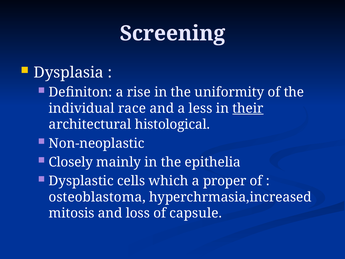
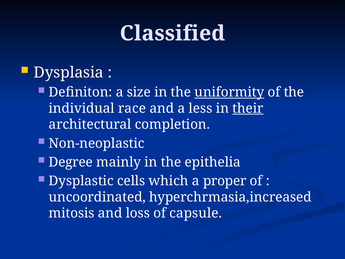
Screening: Screening -> Classified
rise: rise -> size
uniformity underline: none -> present
histological: histological -> completion
Closely: Closely -> Degree
osteoblastoma: osteoblastoma -> uncoordinated
